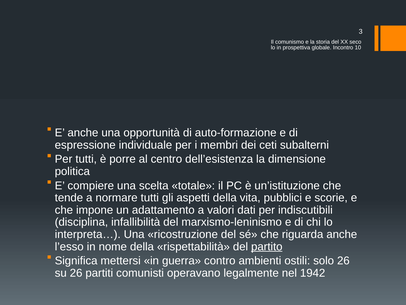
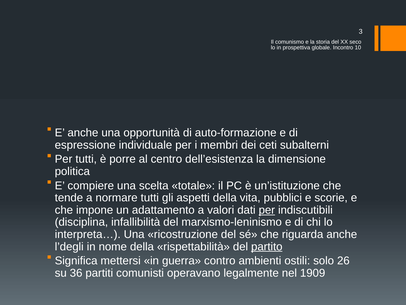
per at (267, 210) underline: none -> present
l’esso: l’esso -> l’degli
su 26: 26 -> 36
1942: 1942 -> 1909
